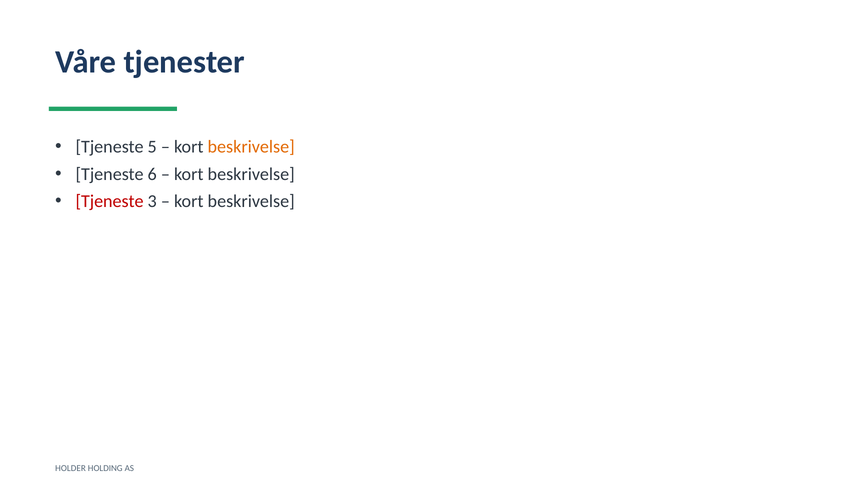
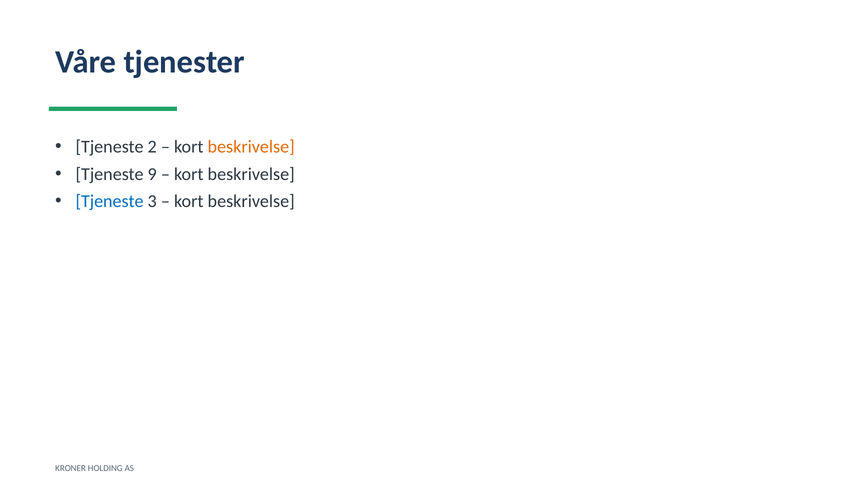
5: 5 -> 2
6: 6 -> 9
Tjeneste at (110, 201) colour: red -> blue
HOLDER: HOLDER -> KRONER
